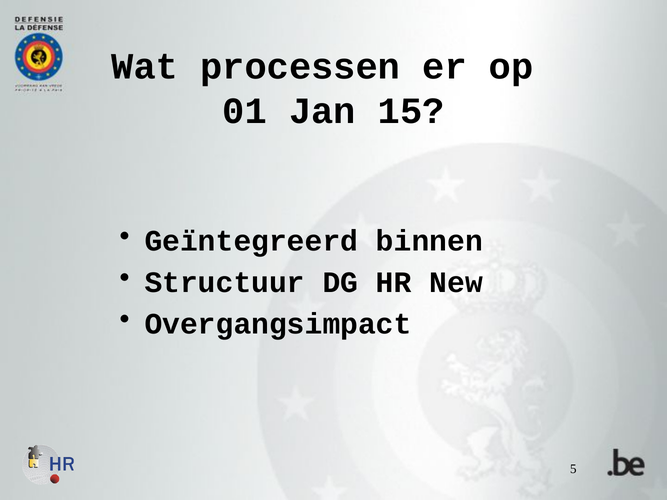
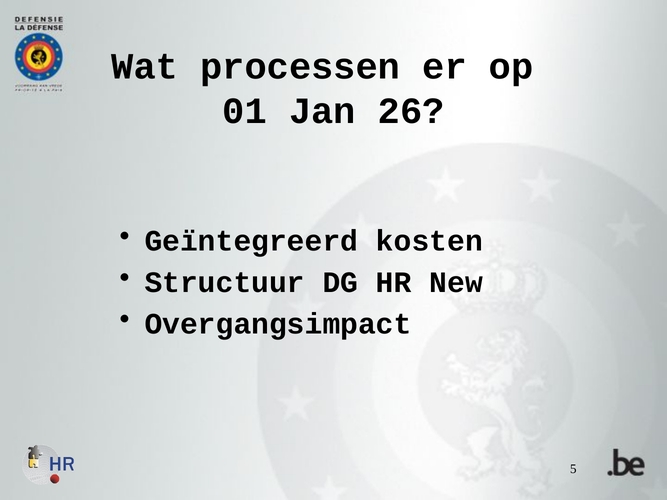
15: 15 -> 26
binnen: binnen -> kosten
